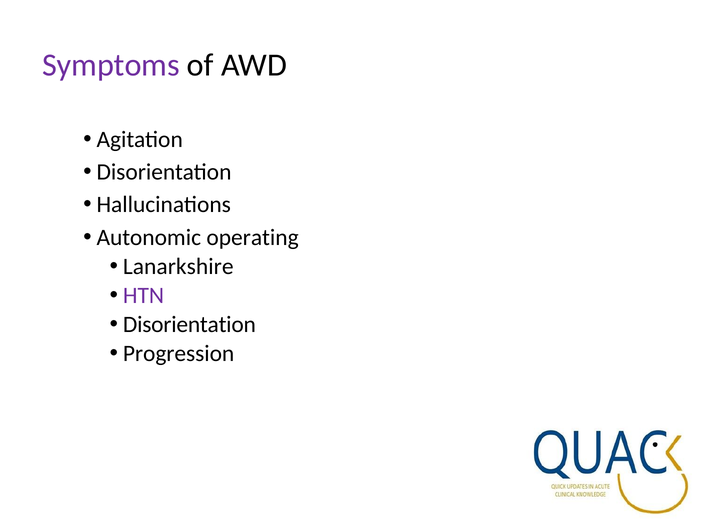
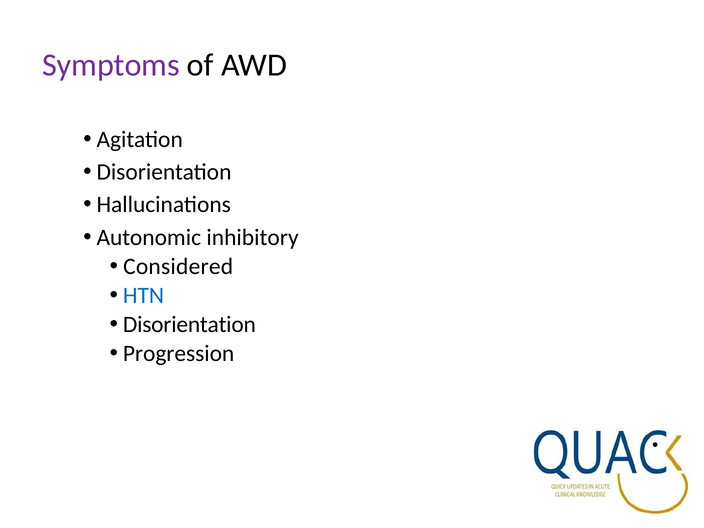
operating: operating -> inhibitory
Lanarkshire: Lanarkshire -> Considered
HTN colour: purple -> blue
